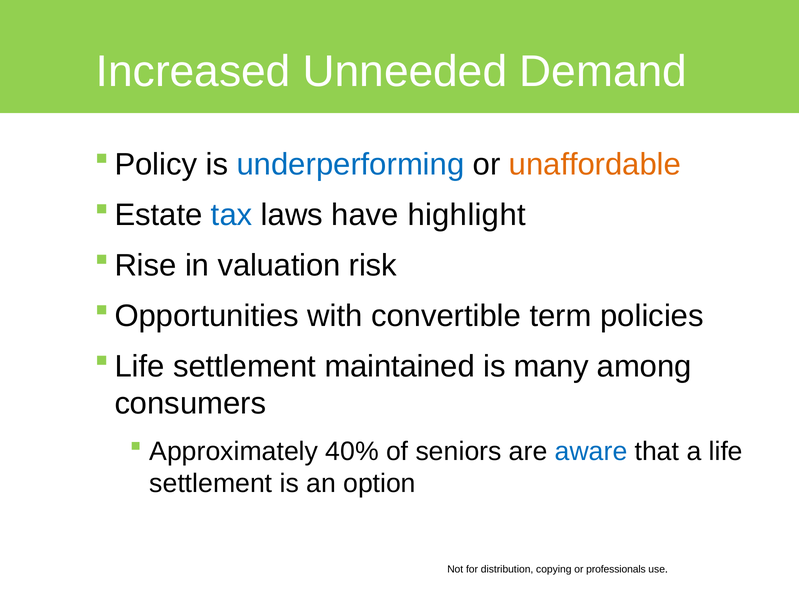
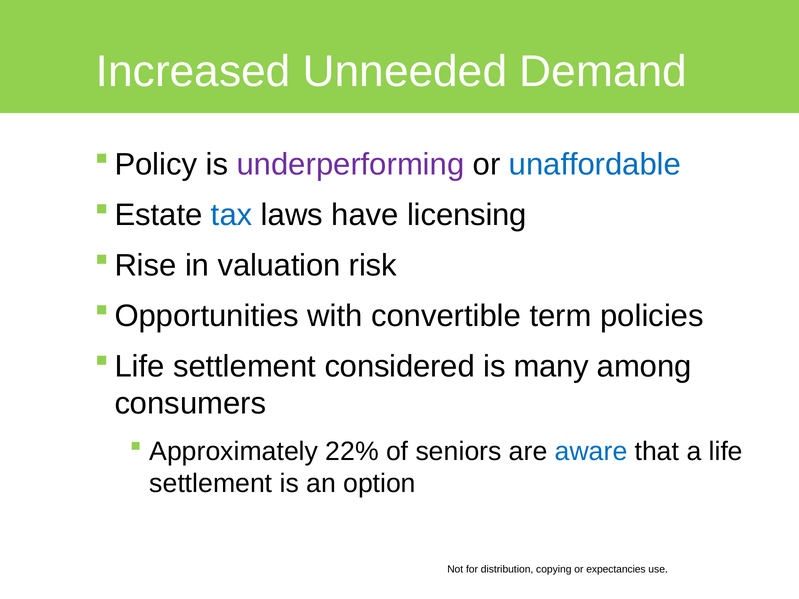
underperforming colour: blue -> purple
unaffordable colour: orange -> blue
highlight: highlight -> licensing
maintained: maintained -> considered
40%: 40% -> 22%
professionals: professionals -> expectancies
